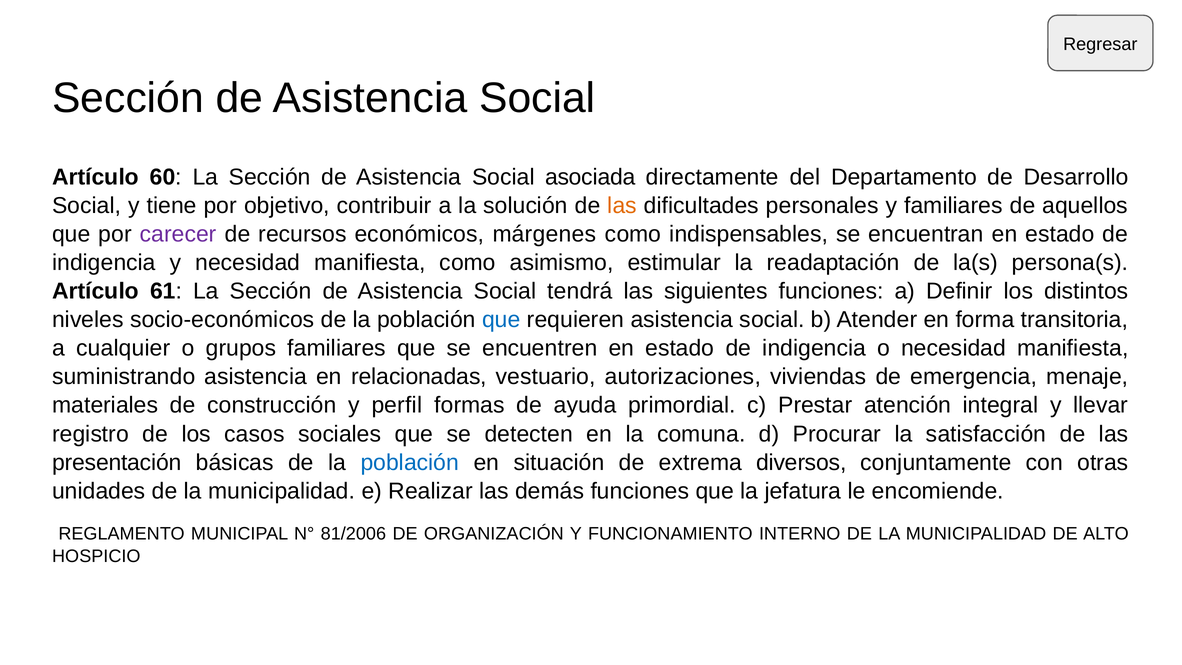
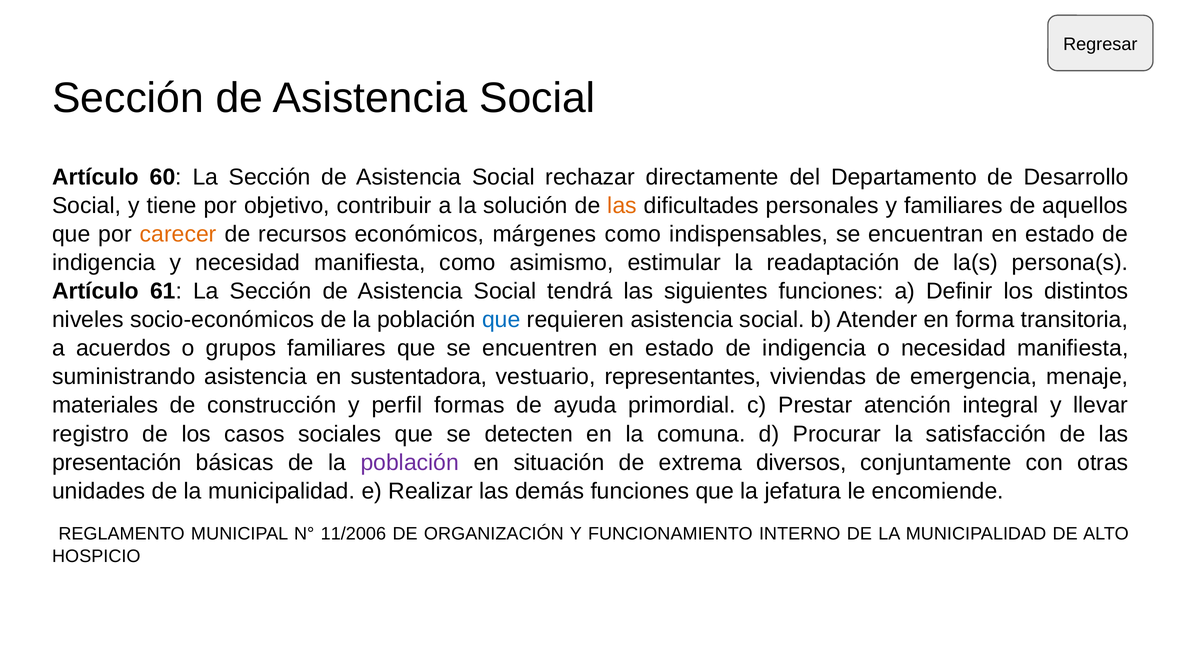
asociada: asociada -> rechazar
carecer colour: purple -> orange
cualquier: cualquier -> acuerdos
relacionadas: relacionadas -> sustentadora
autorizaciones: autorizaciones -> representantes
población at (410, 462) colour: blue -> purple
81/2006: 81/2006 -> 11/2006
